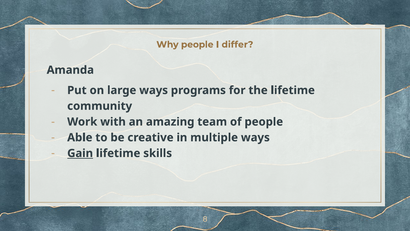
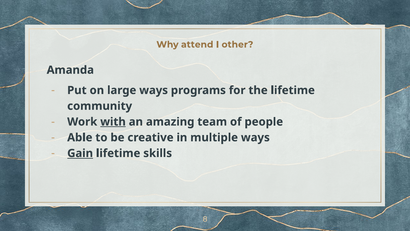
Why people: people -> attend
differ: differ -> other
with underline: none -> present
